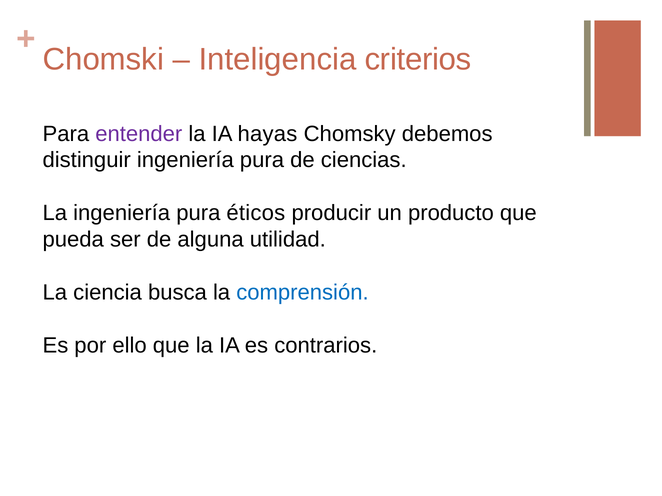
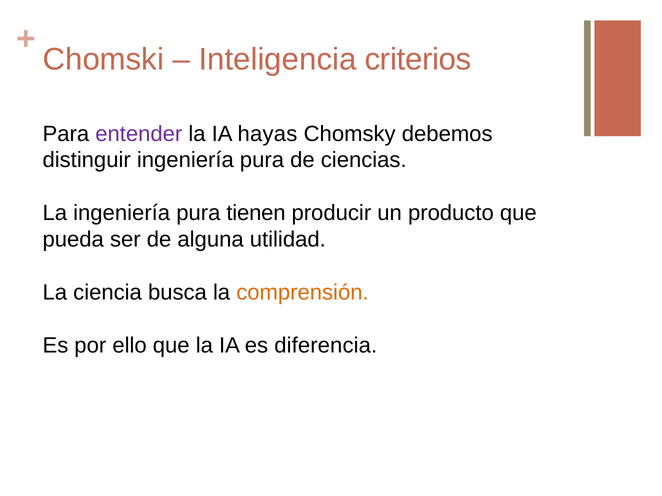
éticos: éticos -> tienen
comprensión colour: blue -> orange
contrarios: contrarios -> diferencia
